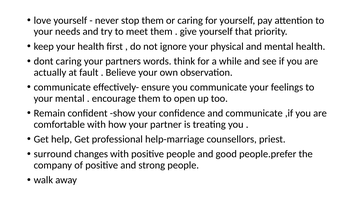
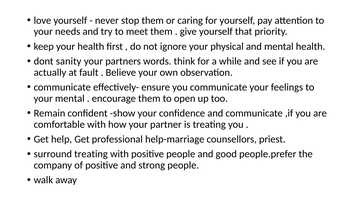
dont caring: caring -> sanity
surround changes: changes -> treating
